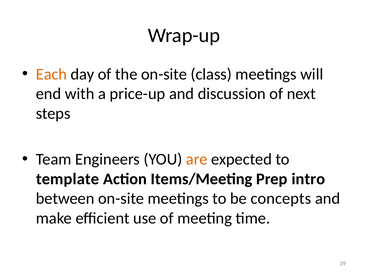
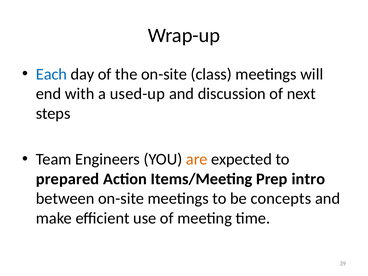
Each colour: orange -> blue
price-up: price-up -> used-up
template: template -> prepared
